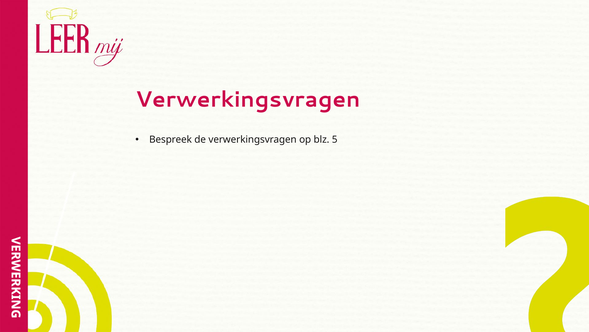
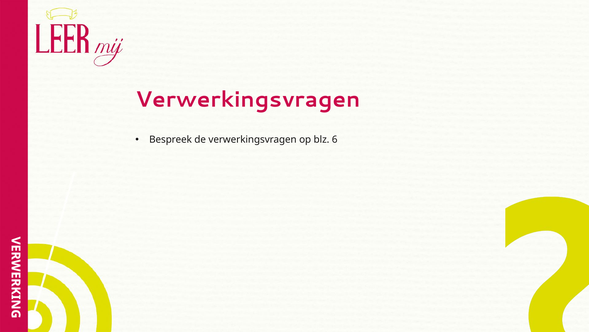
5: 5 -> 6
